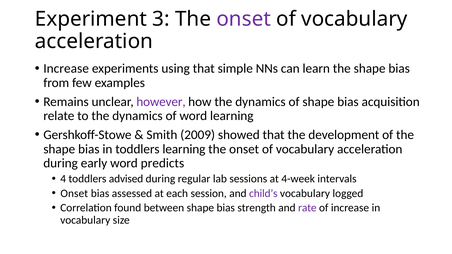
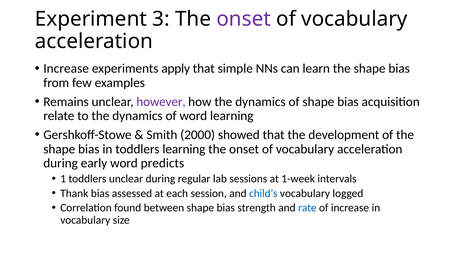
using: using -> apply
2009: 2009 -> 2000
4: 4 -> 1
toddlers advised: advised -> unclear
4-week: 4-week -> 1-week
Onset at (74, 193): Onset -> Thank
child’s colour: purple -> blue
rate colour: purple -> blue
